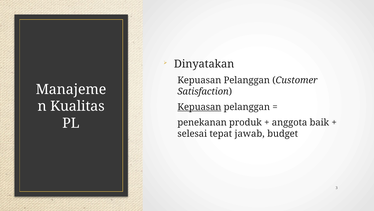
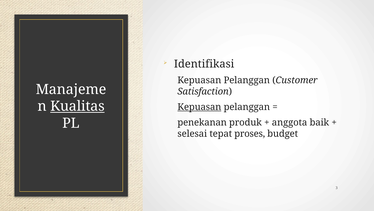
Dinyatakan: Dinyatakan -> Identifikasi
Kualitas underline: none -> present
jawab: jawab -> proses
